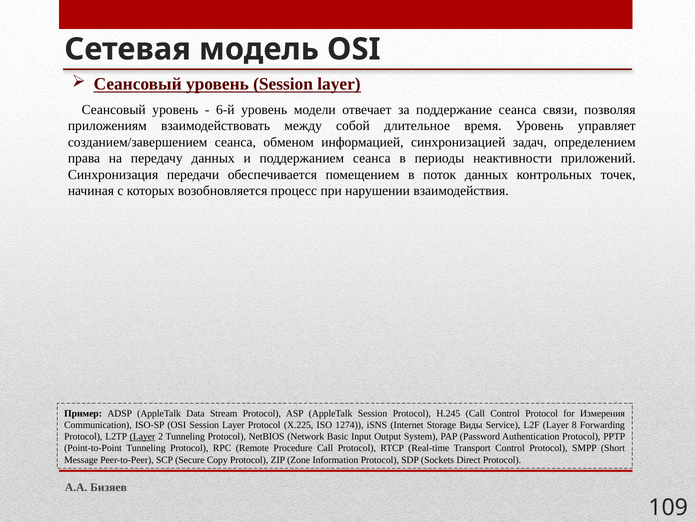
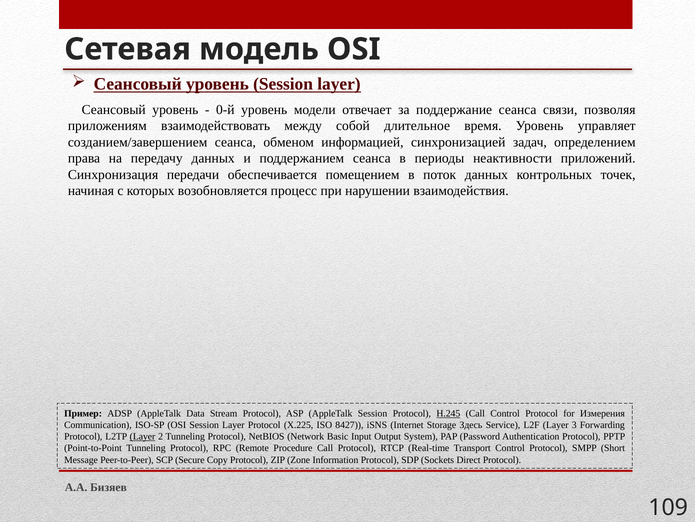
6-й: 6-й -> 0-й
H.245 underline: none -> present
1274: 1274 -> 8427
Виды: Виды -> Здесь
8: 8 -> 3
